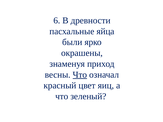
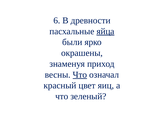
яйца underline: none -> present
